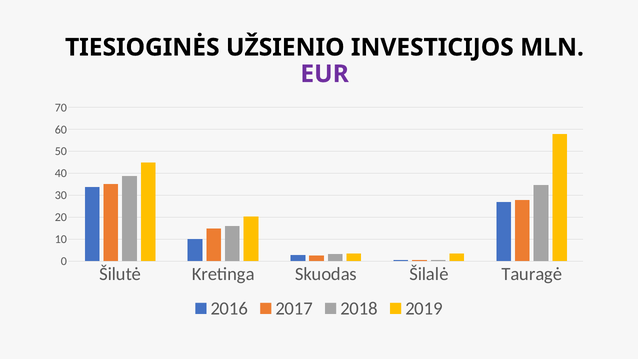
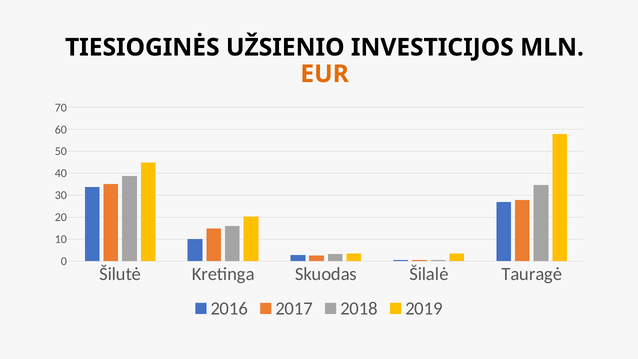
EUR colour: purple -> orange
